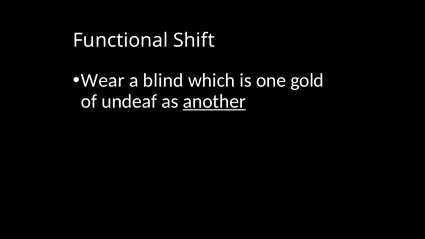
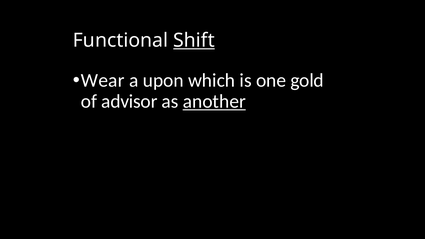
Shift underline: none -> present
blind: blind -> upon
undeaf: undeaf -> advisor
